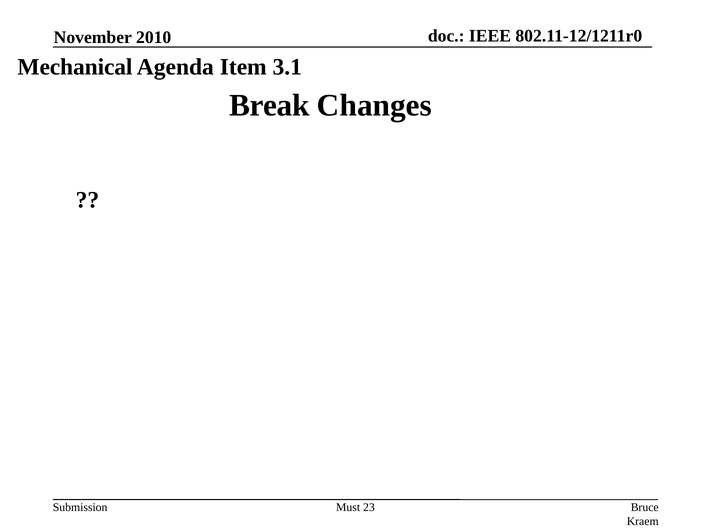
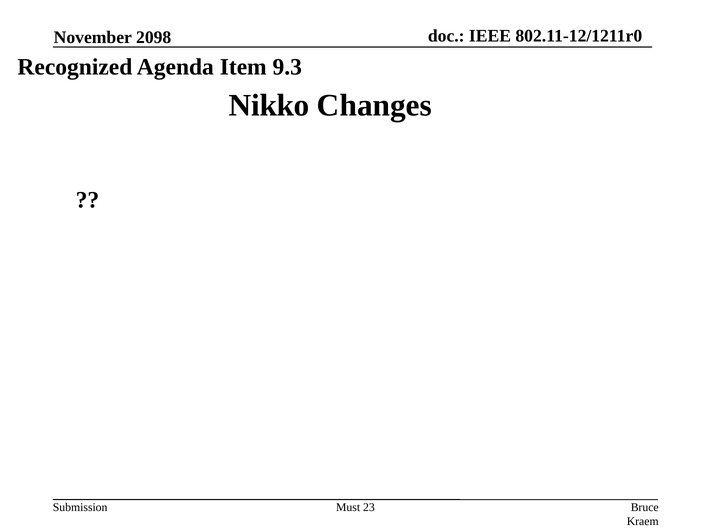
2010: 2010 -> 2098
Mechanical: Mechanical -> Recognized
3.1: 3.1 -> 9.3
Break: Break -> Nikko
